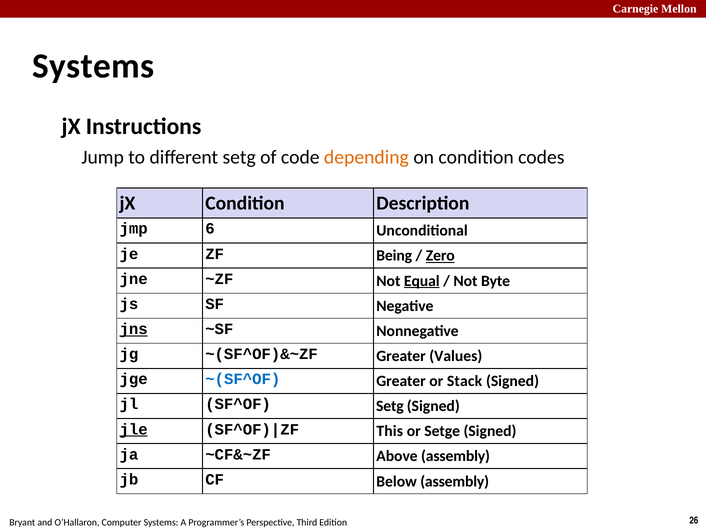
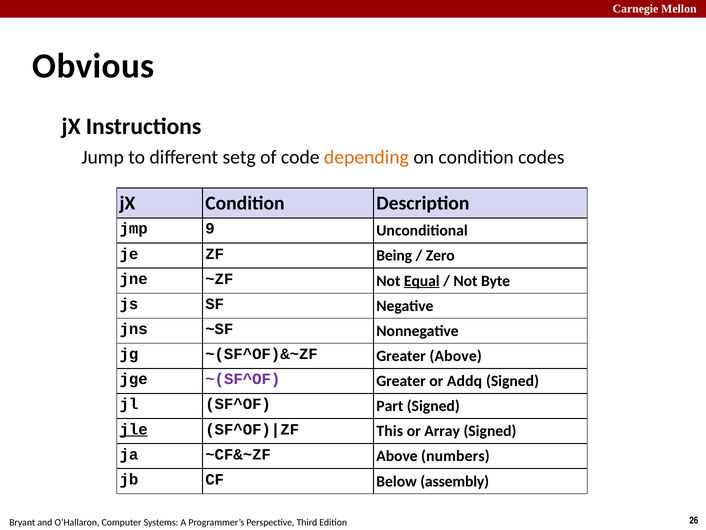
Systems at (93, 66): Systems -> Obvious
6: 6 -> 9
Zero underline: present -> none
jns underline: present -> none
Greater Values: Values -> Above
~(SF^OF colour: blue -> purple
Stack: Stack -> Addq
SF^OF Setg: Setg -> Part
Setge: Setge -> Array
Above assembly: assembly -> numbers
